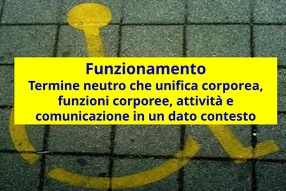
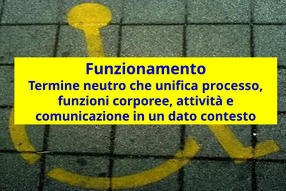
corporea: corporea -> processo
